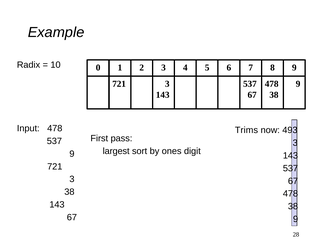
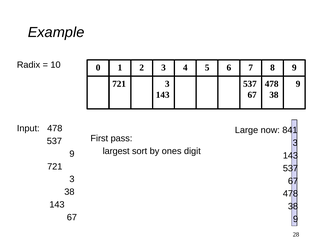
Trims: Trims -> Large
493: 493 -> 841
